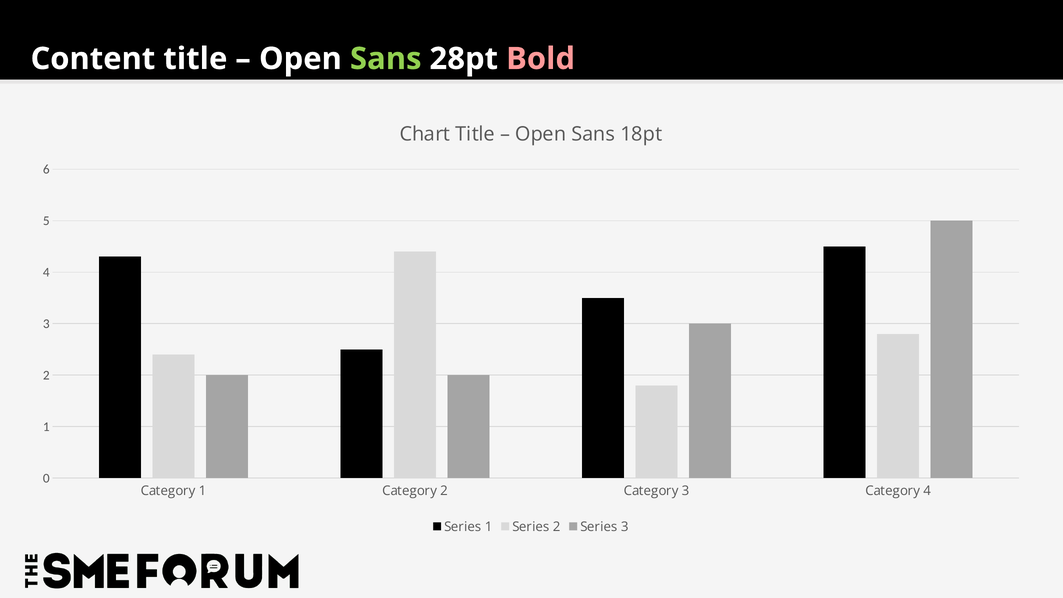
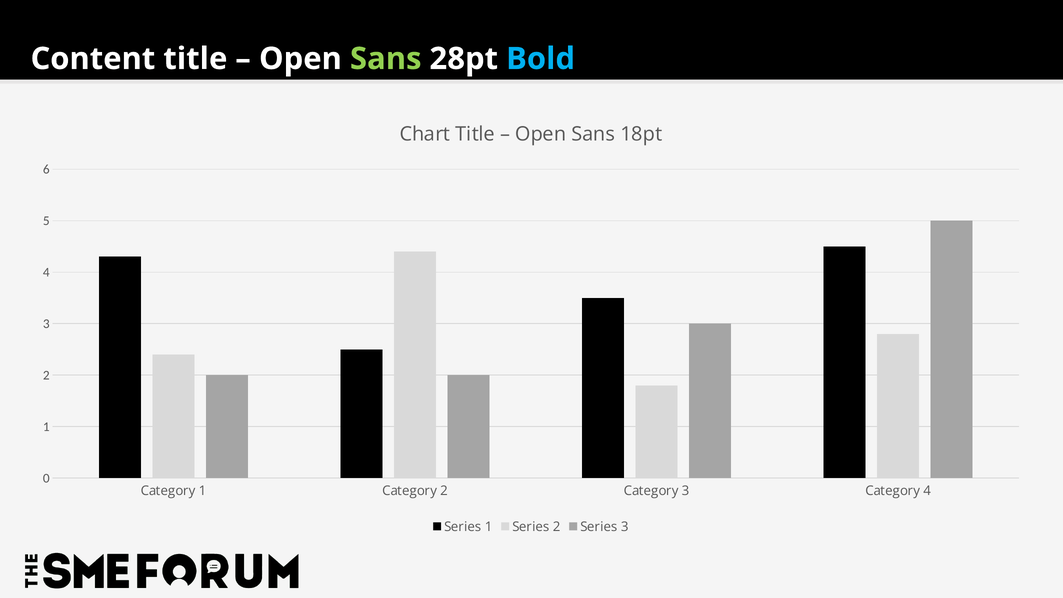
Bold colour: pink -> light blue
